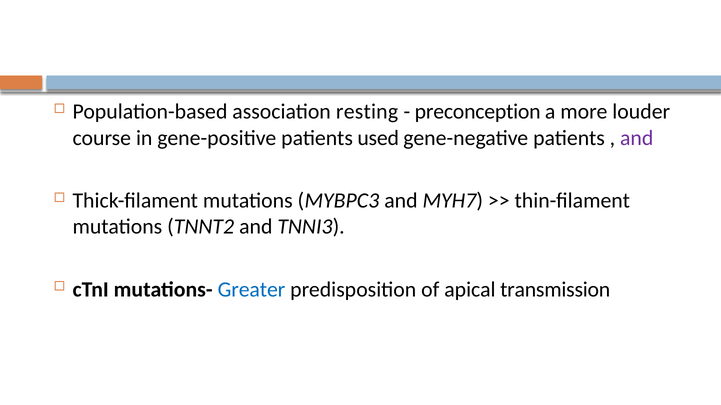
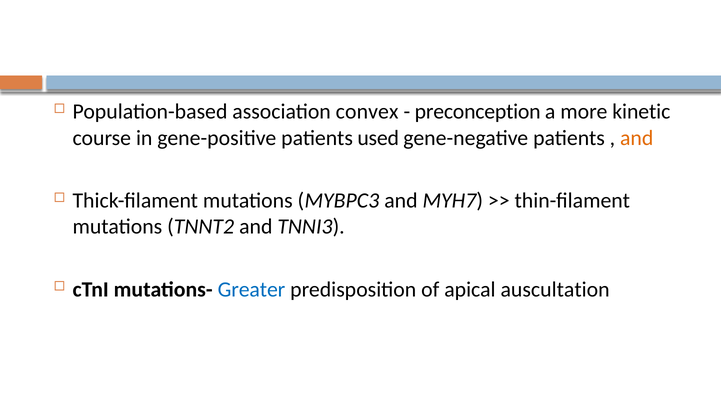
resting: resting -> convex
louder: louder -> kinetic
and at (637, 138) colour: purple -> orange
transmission: transmission -> auscultation
